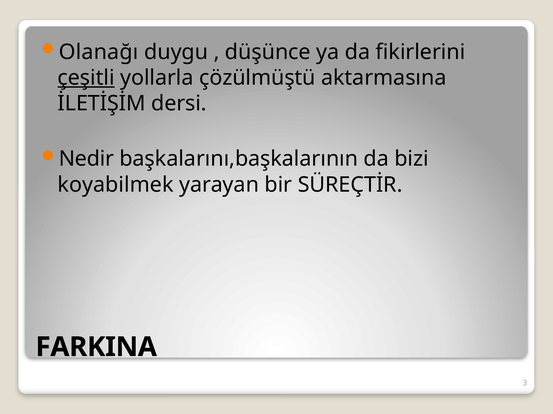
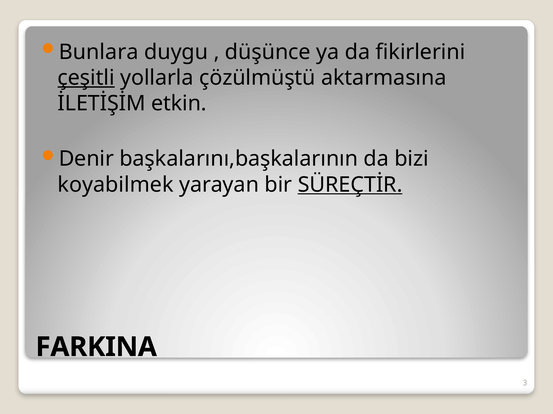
Olanağı: Olanağı -> Bunlara
dersi: dersi -> etkin
Nedir: Nedir -> Denir
SÜREÇTİR underline: none -> present
